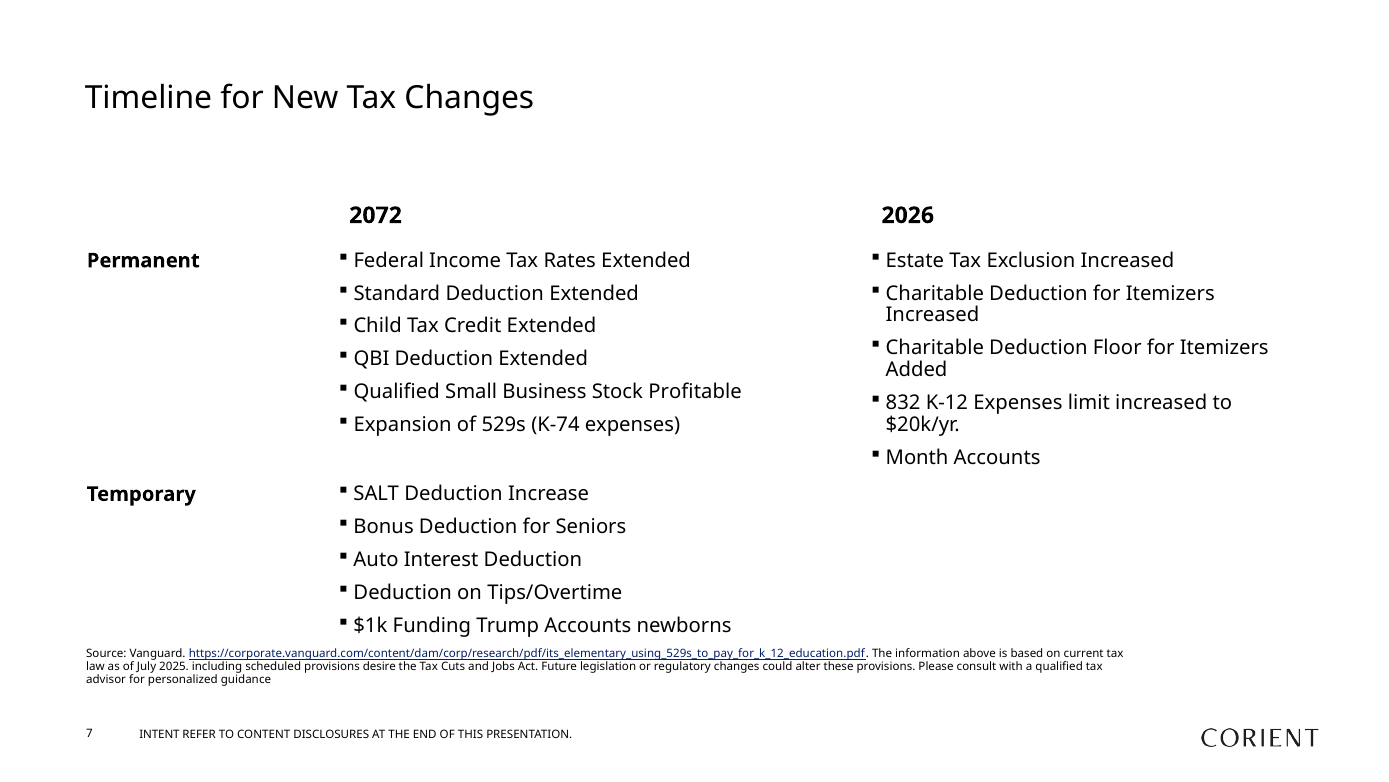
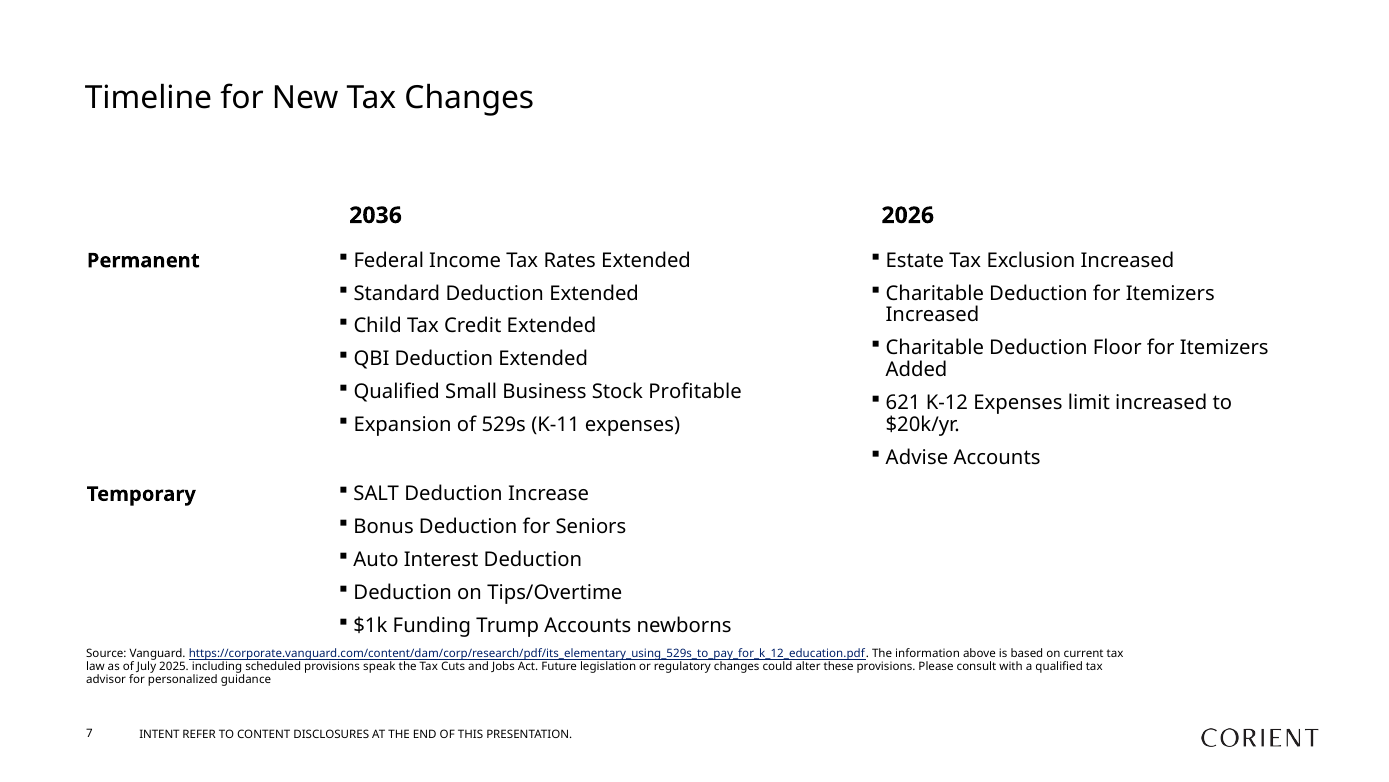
2072: 2072 -> 2036
832: 832 -> 621
K-74: K-74 -> K-11
Month: Month -> Advise
desire: desire -> speak
